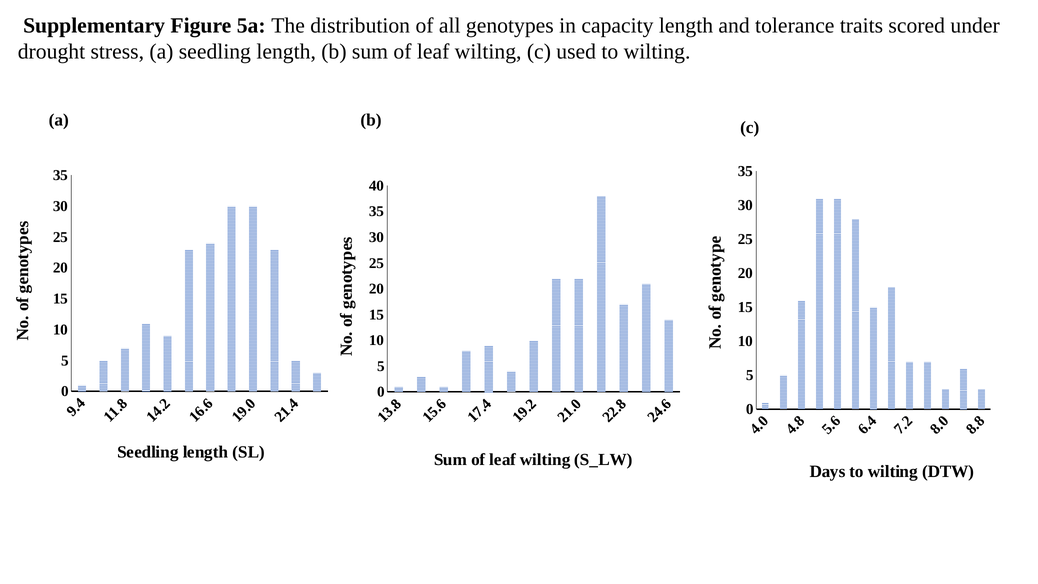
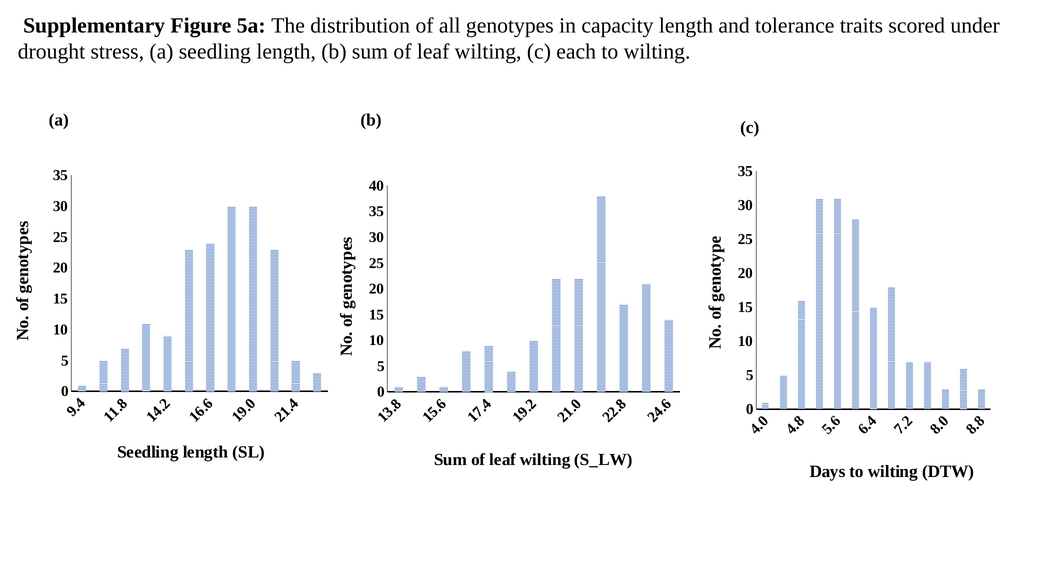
used: used -> each
